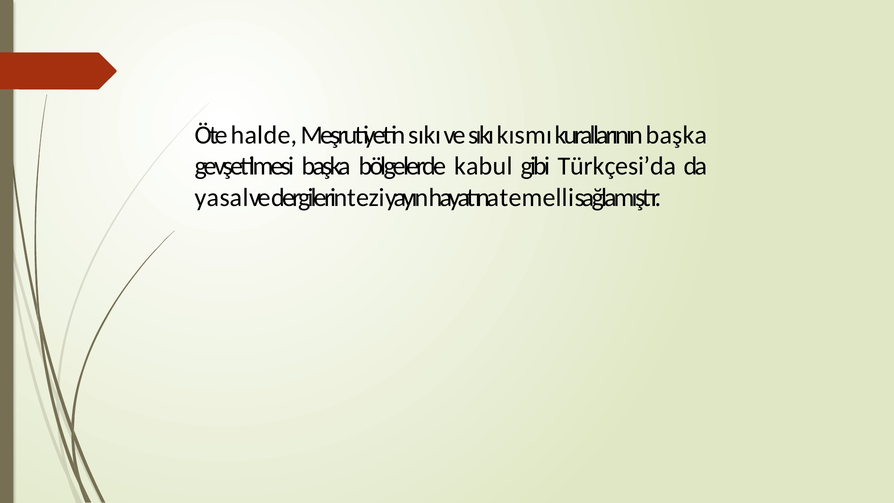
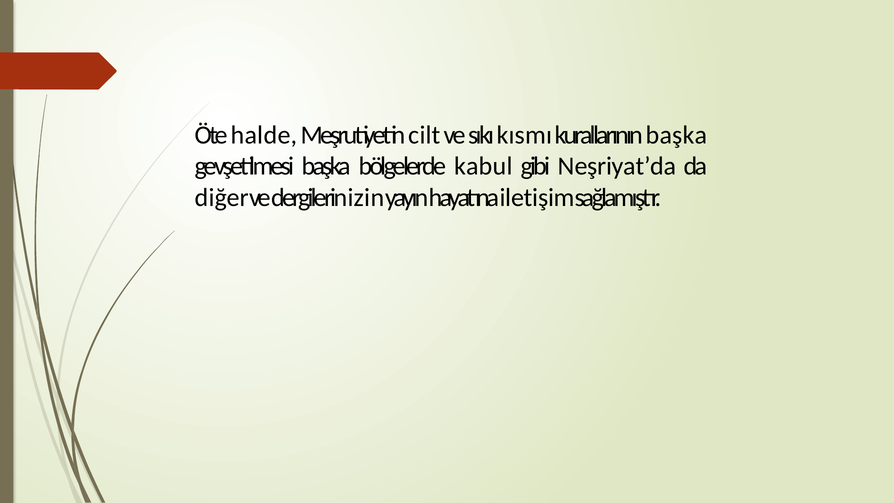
Meşrutiyetin sıkı: sıkı -> cilt
Türkçesi’da: Türkçesi’da -> Neşriyat’da
yasal: yasal -> diğer
tezi: tezi -> izin
temelli: temelli -> iletişim
